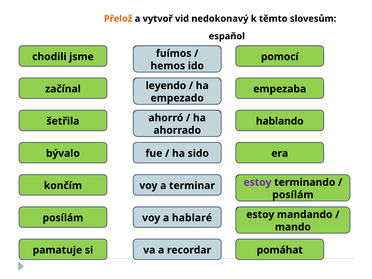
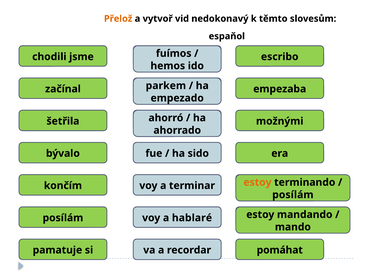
pomocí: pomocí -> escribo
leyendo: leyendo -> parkem
hablando: hablando -> možnými
estoy at (257, 182) colour: purple -> orange
